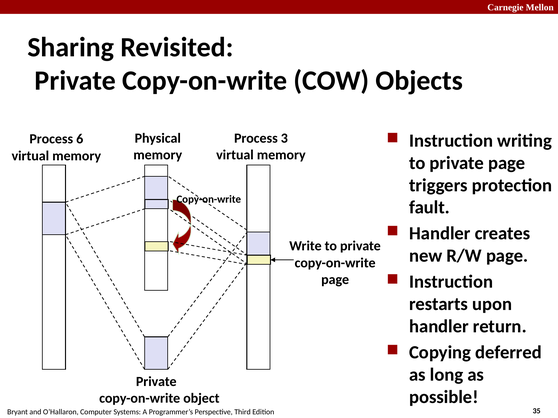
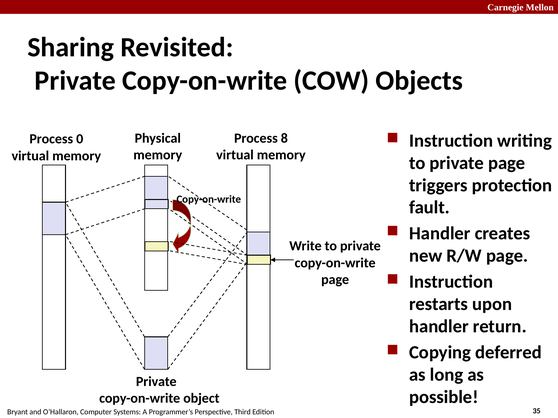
3: 3 -> 8
6: 6 -> 0
